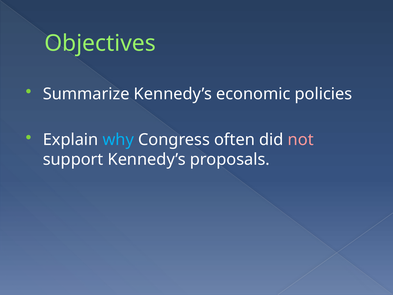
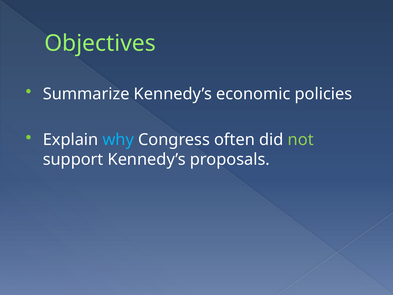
not colour: pink -> light green
